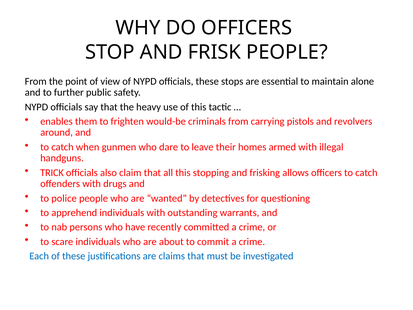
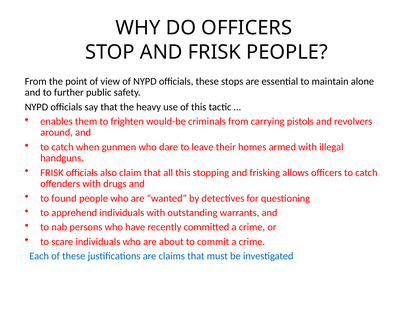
TRICK at (52, 173): TRICK -> FRISK
police: police -> found
